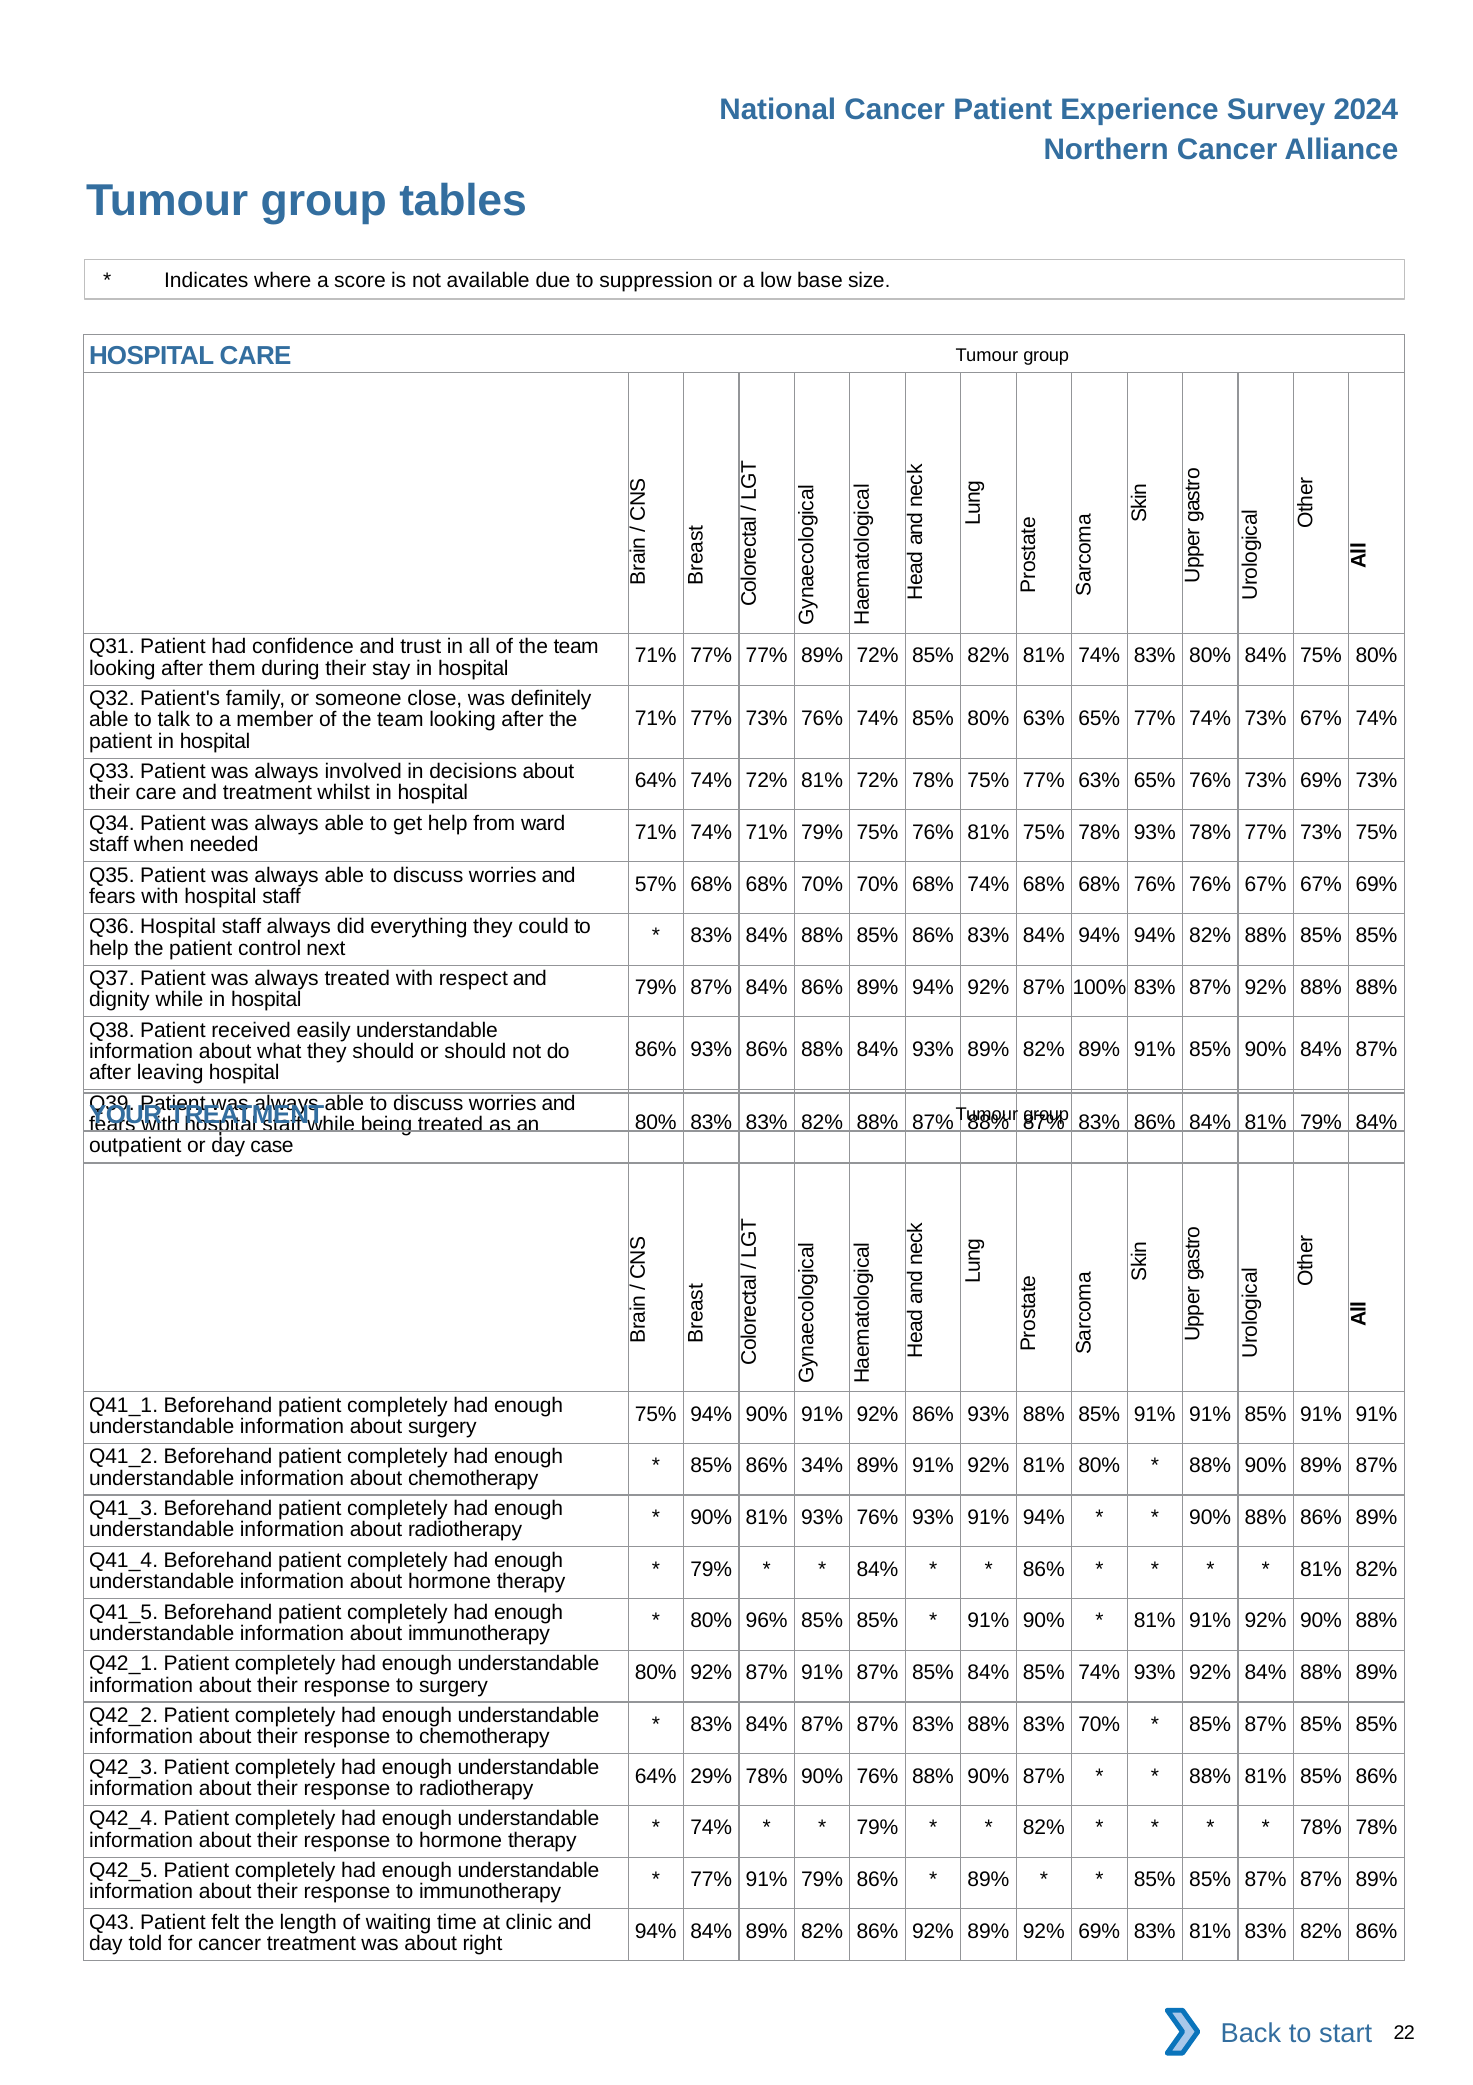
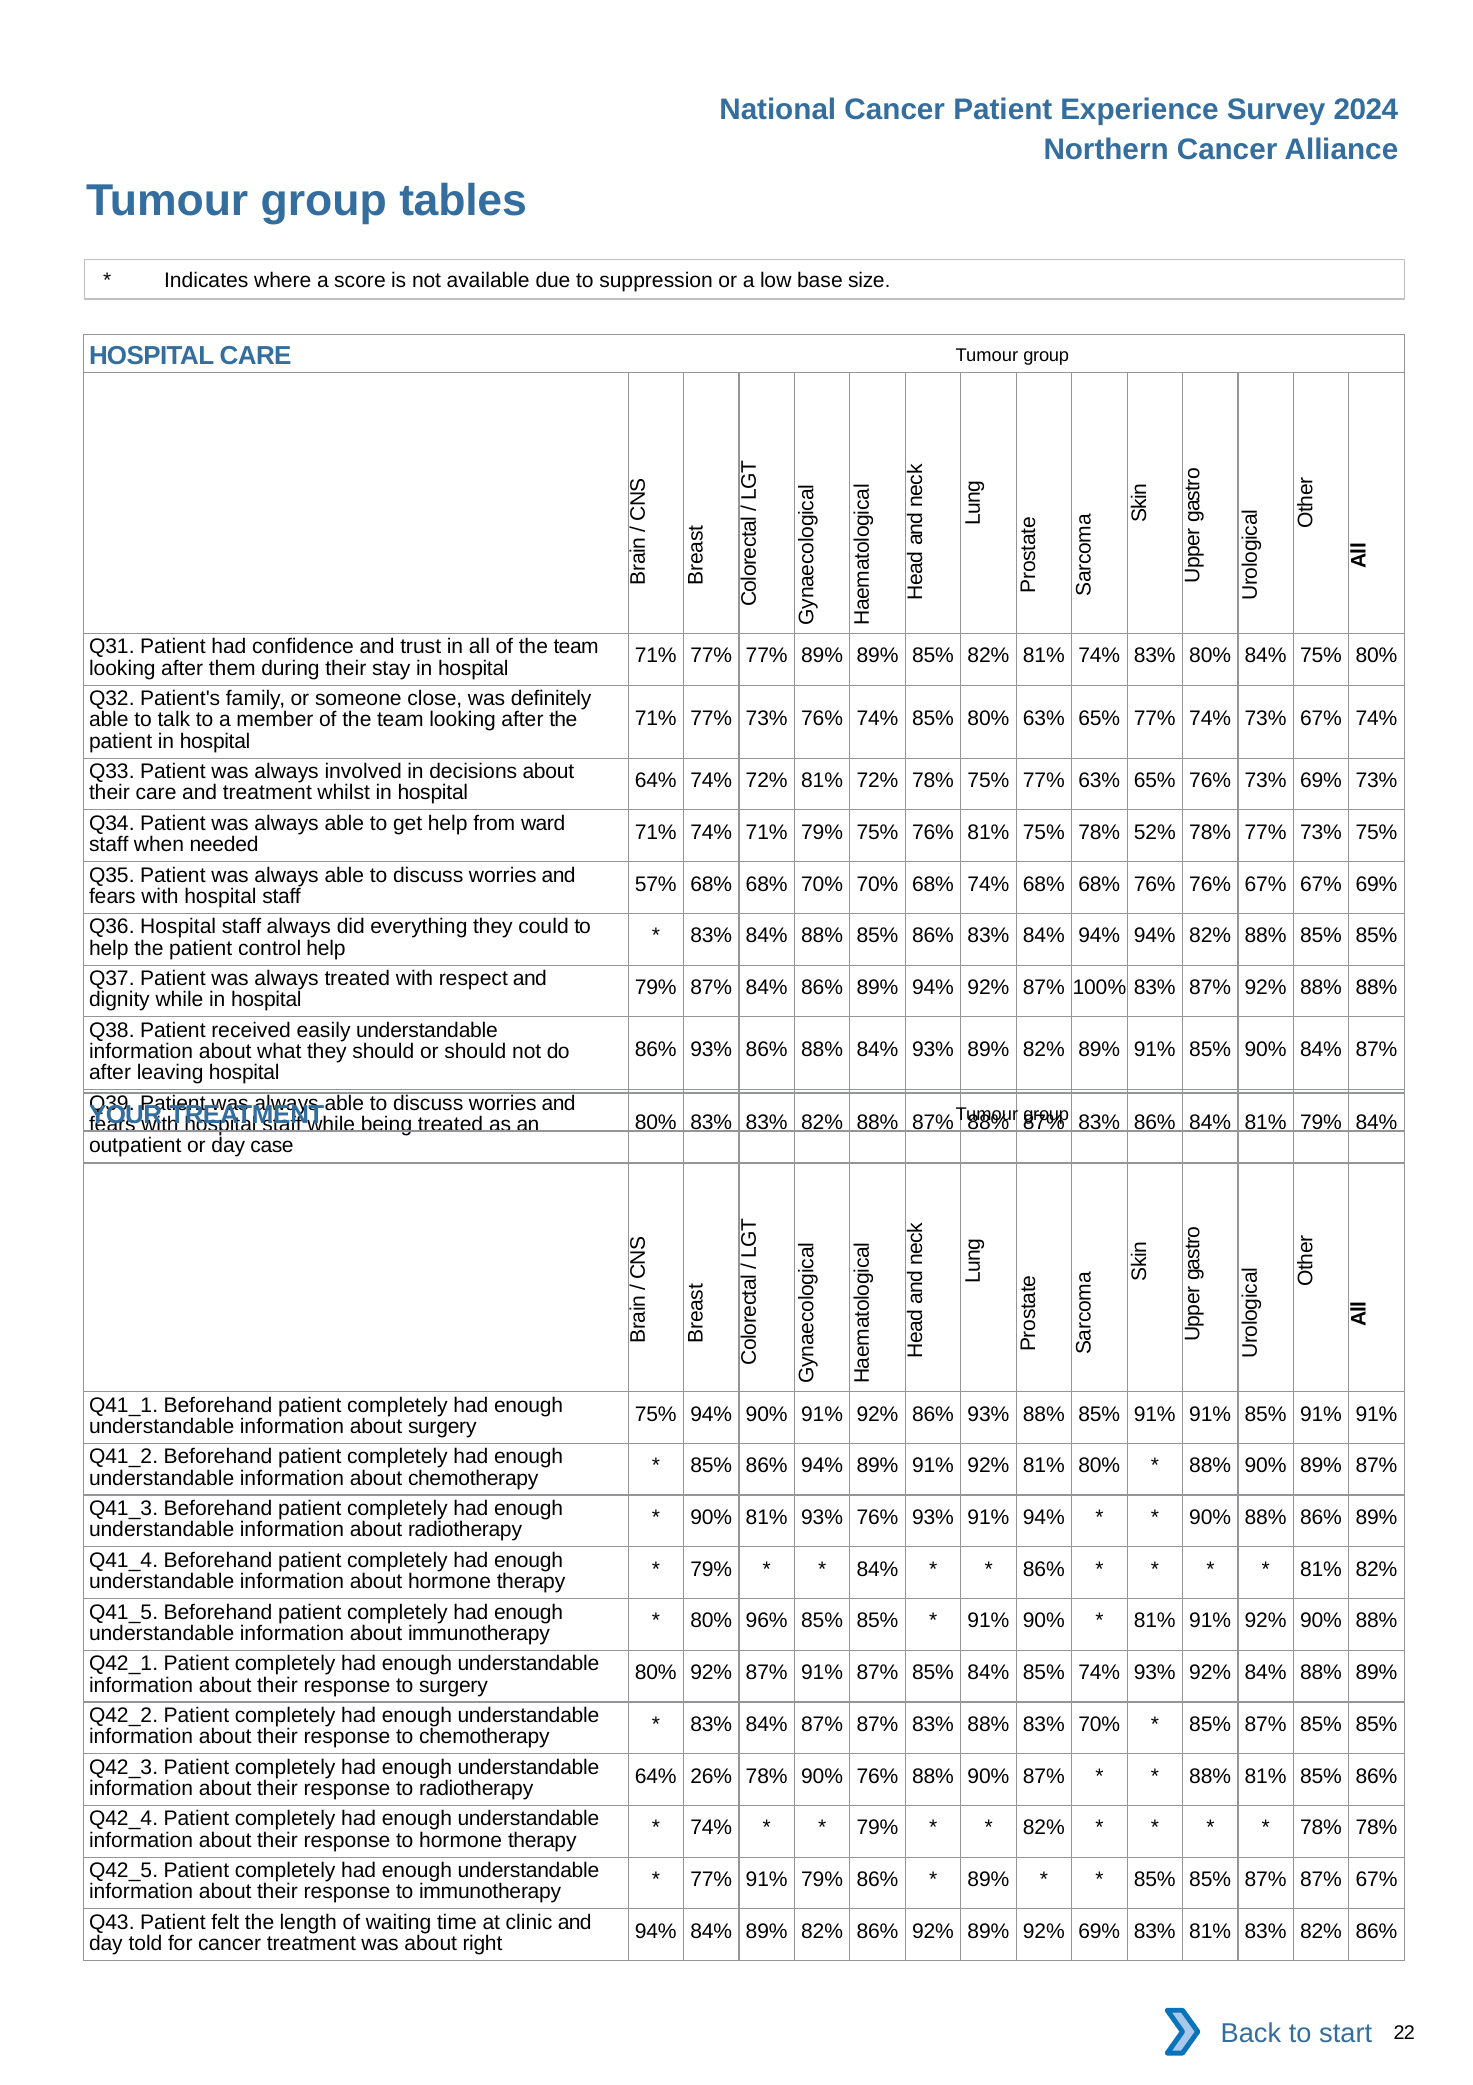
89% 72%: 72% -> 89%
78% 93%: 93% -> 52%
control next: next -> help
86% 34%: 34% -> 94%
29%: 29% -> 26%
87% 89%: 89% -> 67%
